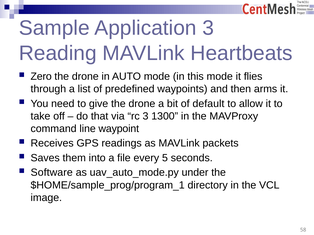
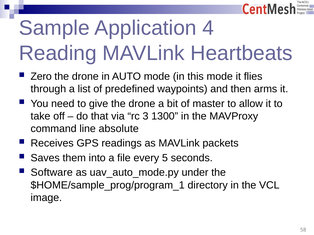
Application 3: 3 -> 4
default: default -> master
waypoint: waypoint -> absolute
